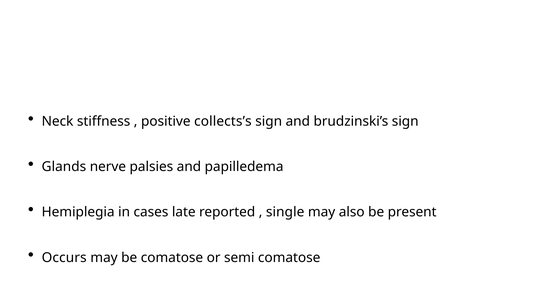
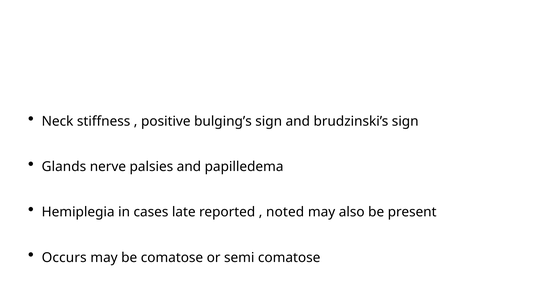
collects’s: collects’s -> bulging’s
single: single -> noted
